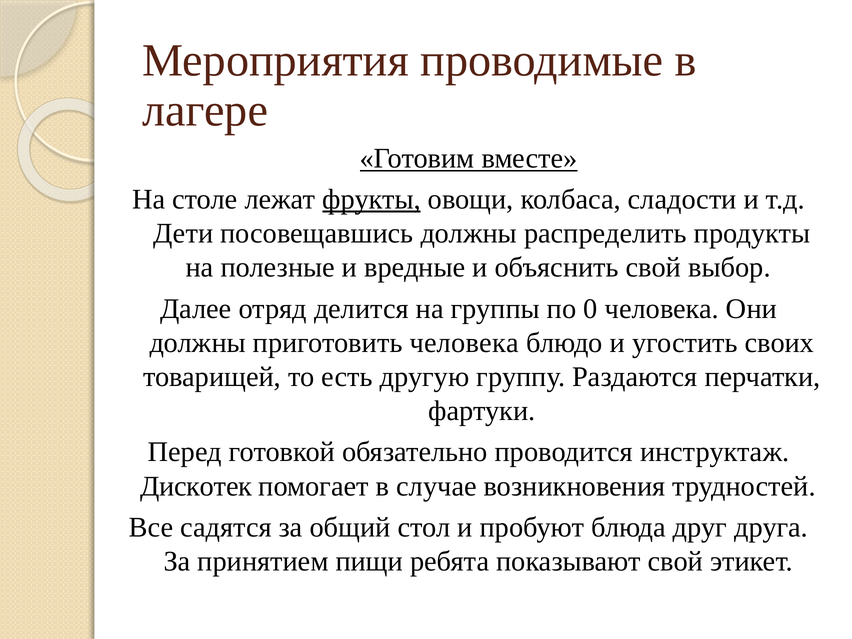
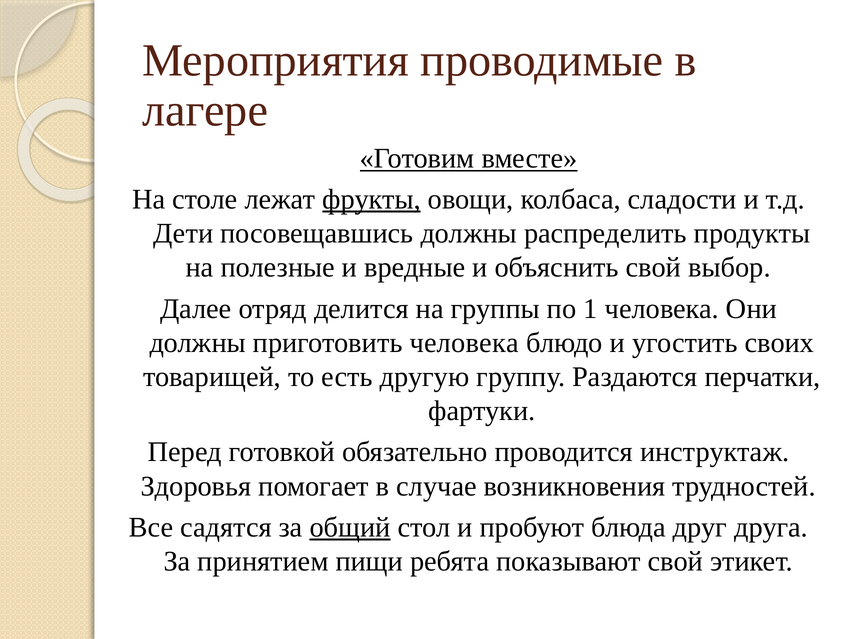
0: 0 -> 1
Дискотек: Дискотек -> Здоровья
общий underline: none -> present
